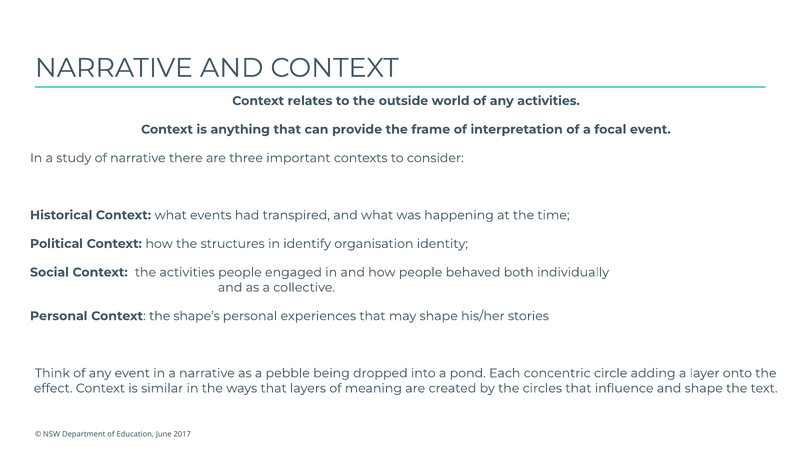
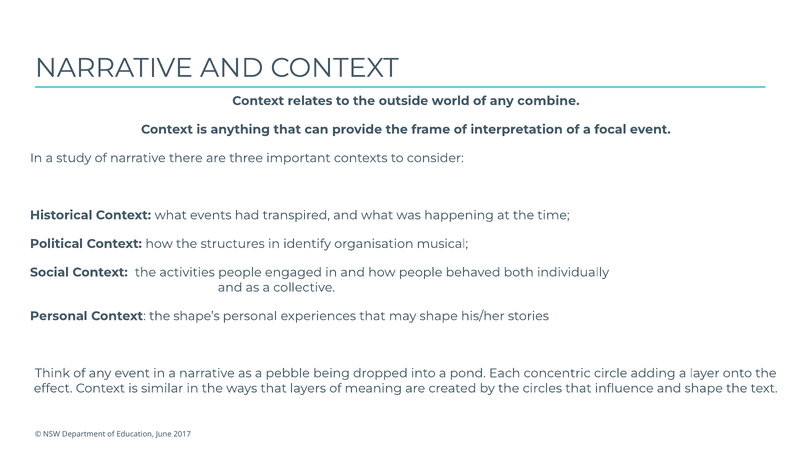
any activities: activities -> combine
identity: identity -> musical
